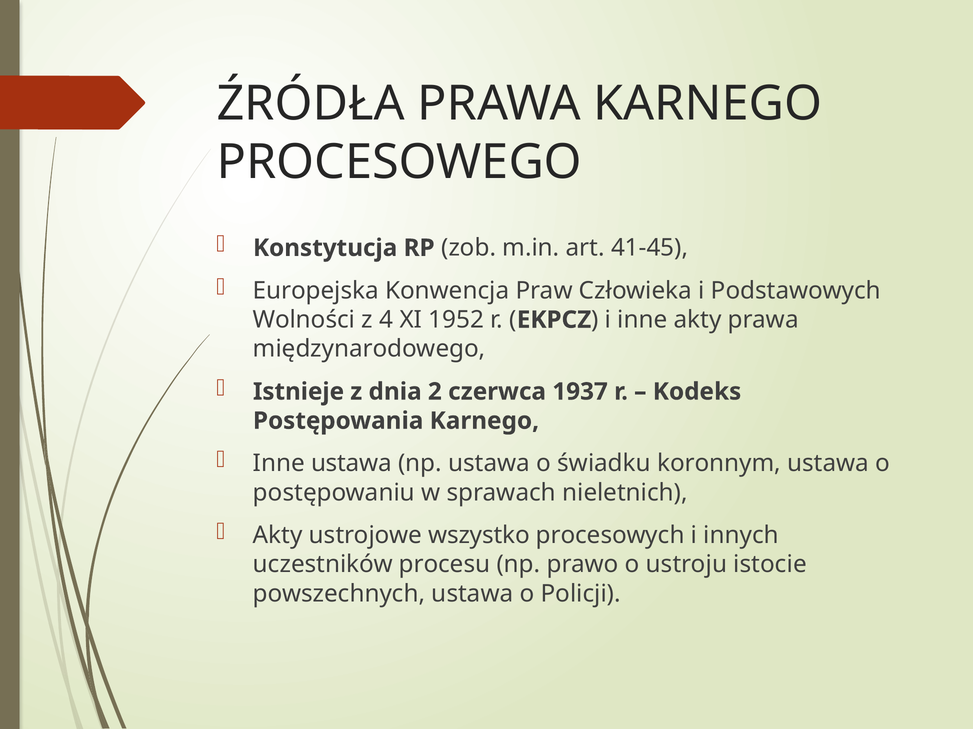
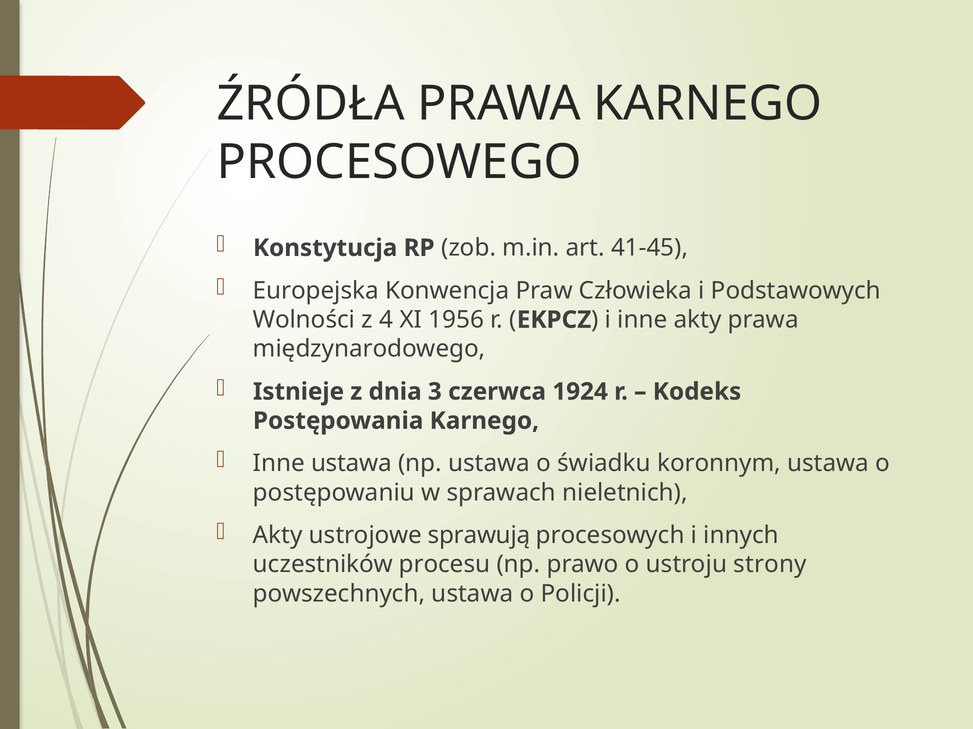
1952: 1952 -> 1956
2: 2 -> 3
1937: 1937 -> 1924
wszystko: wszystko -> sprawują
istocie: istocie -> strony
